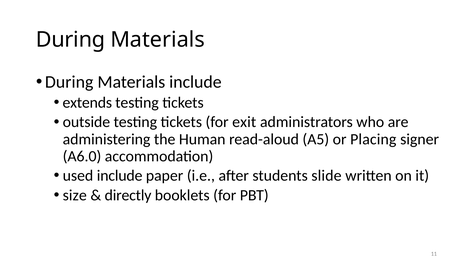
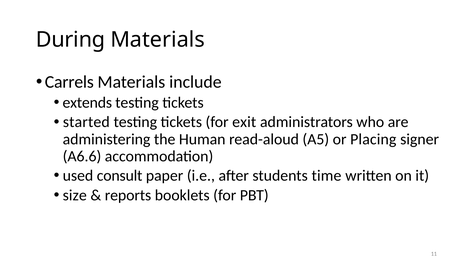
During at (69, 82): During -> Carrels
outside: outside -> started
A6.0: A6.0 -> A6.6
used include: include -> consult
slide: slide -> time
directly: directly -> reports
